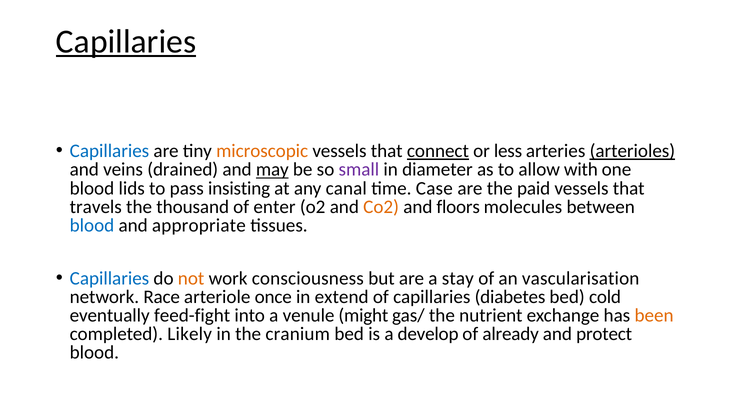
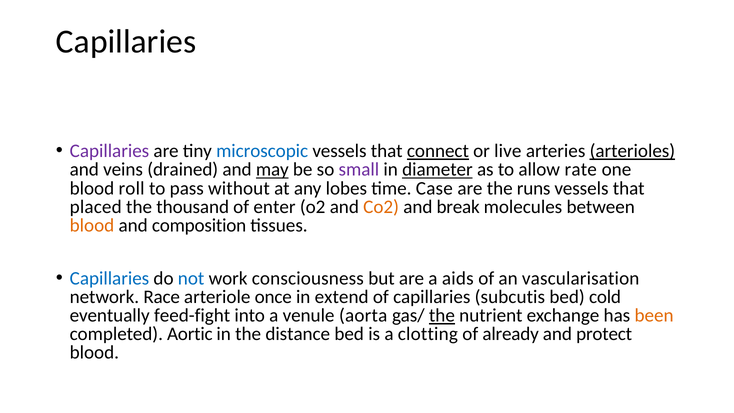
Capillaries at (126, 41) underline: present -> none
Capillaries at (109, 151) colour: blue -> purple
microscopic colour: orange -> blue
less: less -> live
diameter underline: none -> present
with: with -> rate
lids: lids -> roll
insisting: insisting -> without
canal: canal -> lobes
paid: paid -> runs
travels: travels -> placed
floors: floors -> break
blood at (92, 225) colour: blue -> orange
appropriate: appropriate -> composition
not colour: orange -> blue
stay: stay -> aids
diabetes: diabetes -> subcutis
might: might -> aorta
the at (442, 315) underline: none -> present
Likely: Likely -> Aortic
cranium: cranium -> distance
develop: develop -> clotting
